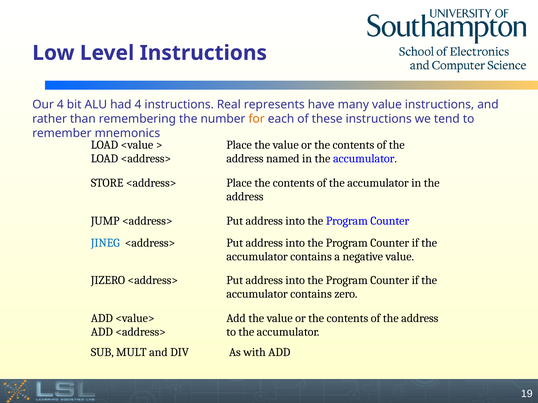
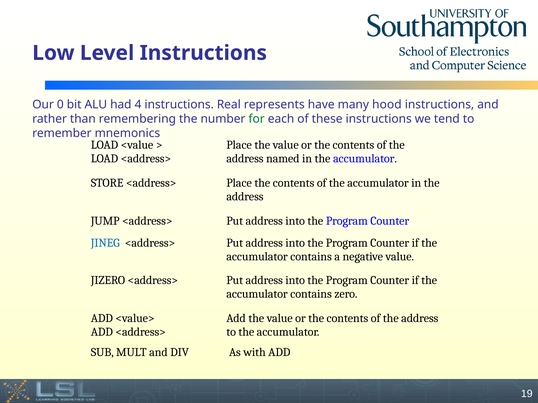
Our 4: 4 -> 0
many value: value -> hood
for colour: orange -> green
